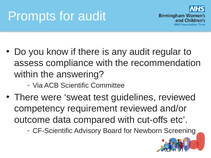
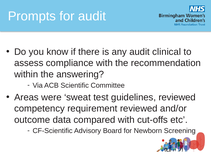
regular: regular -> clinical
There at (26, 97): There -> Areas
